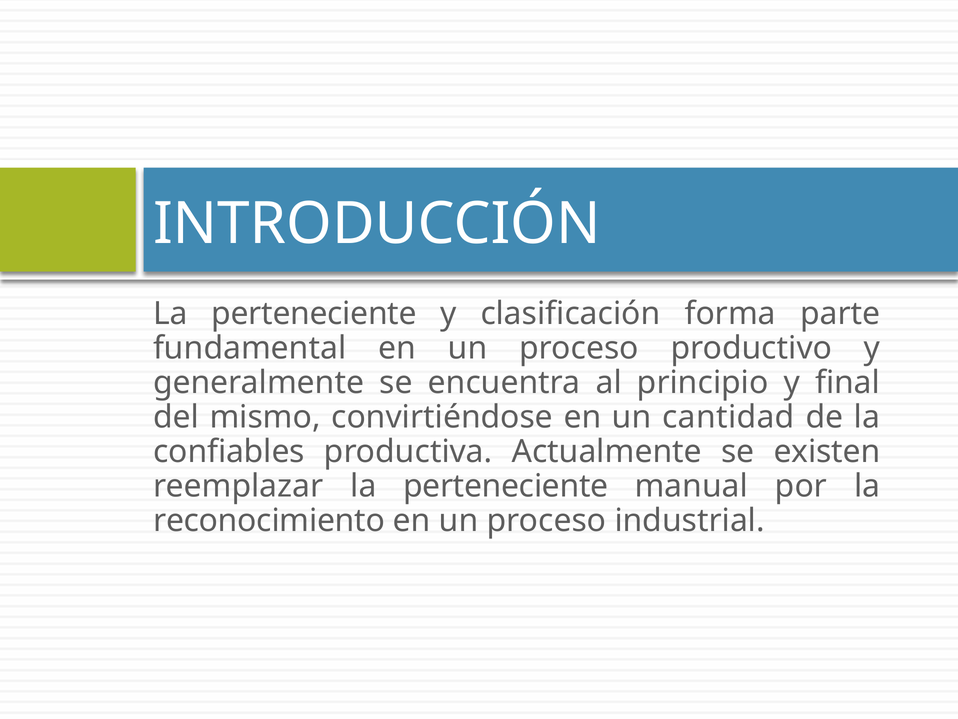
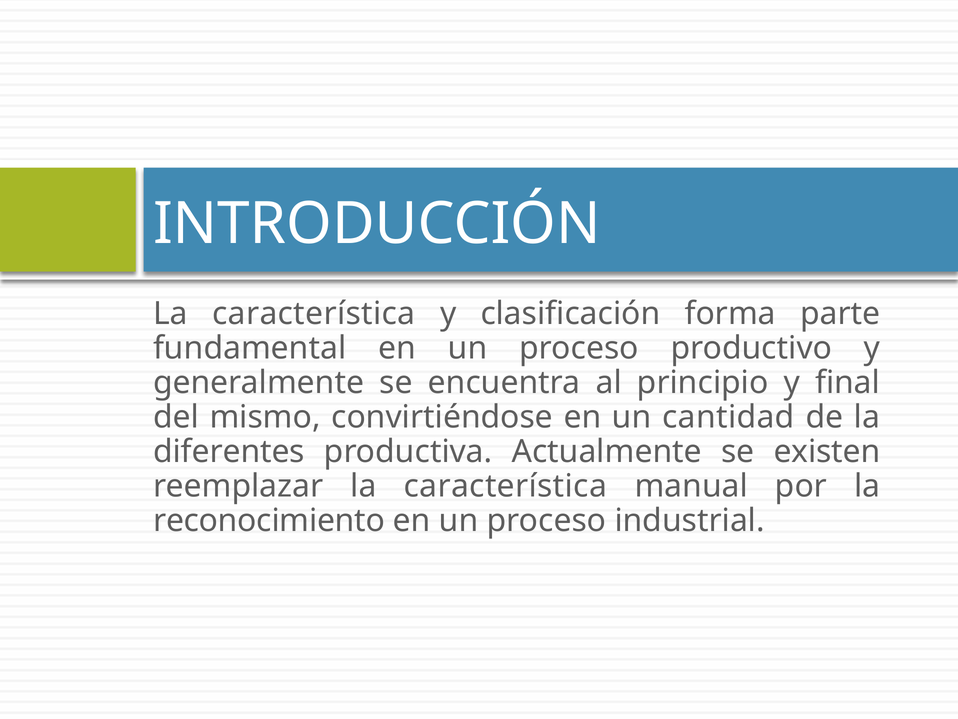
perteneciente at (314, 314): perteneciente -> característica
confiables: confiables -> diferentes
reemplazar la perteneciente: perteneciente -> característica
